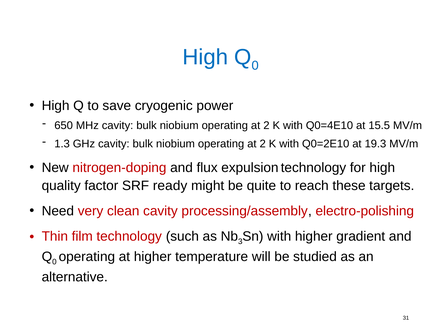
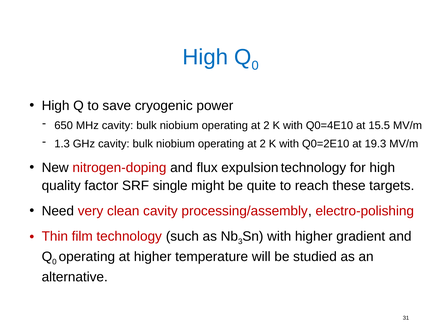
ready: ready -> single
